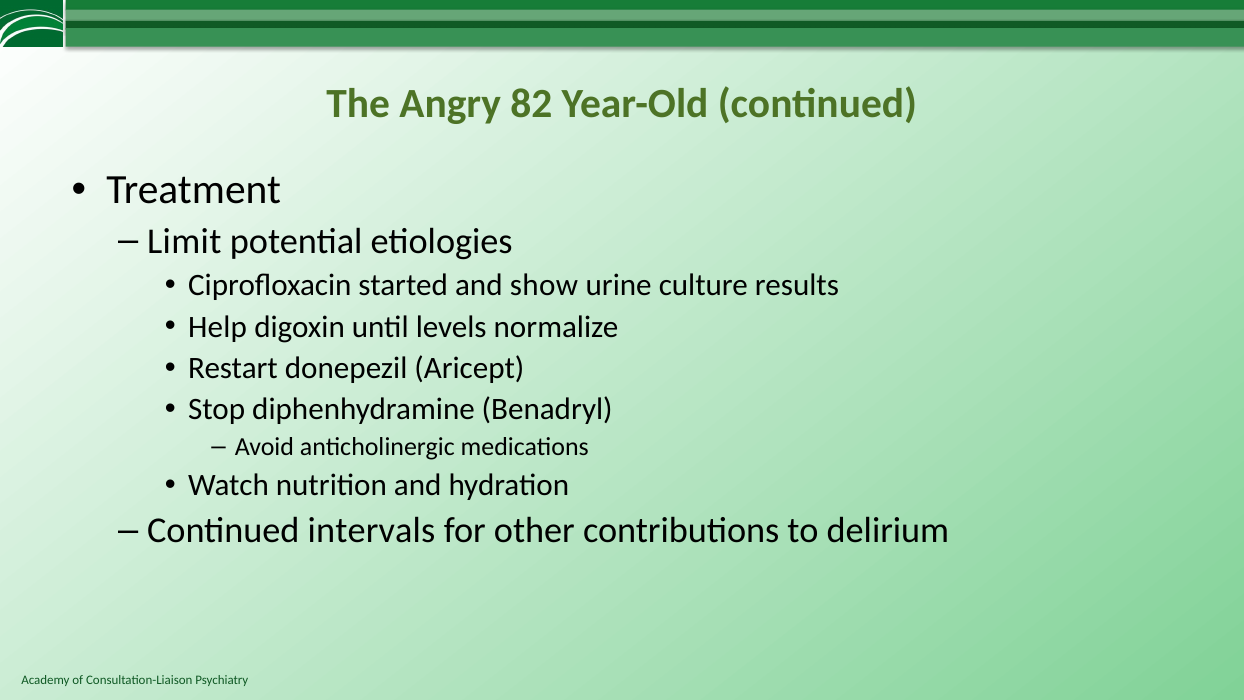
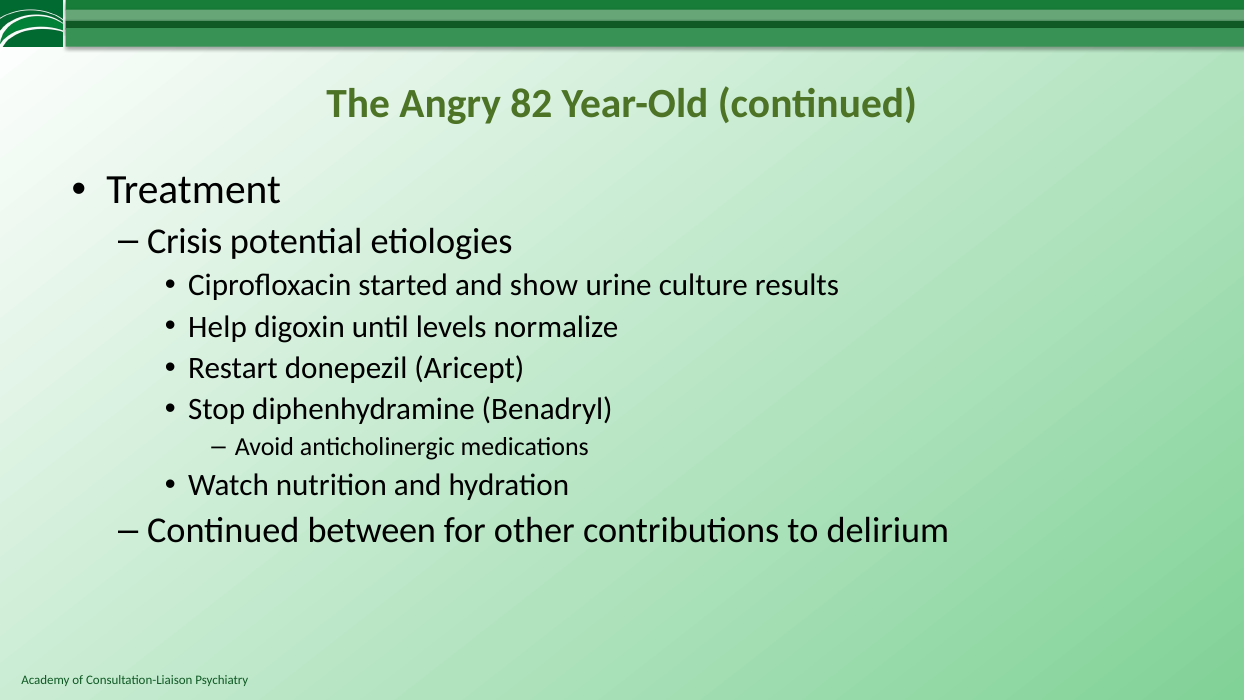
Limit: Limit -> Crisis
intervals: intervals -> between
